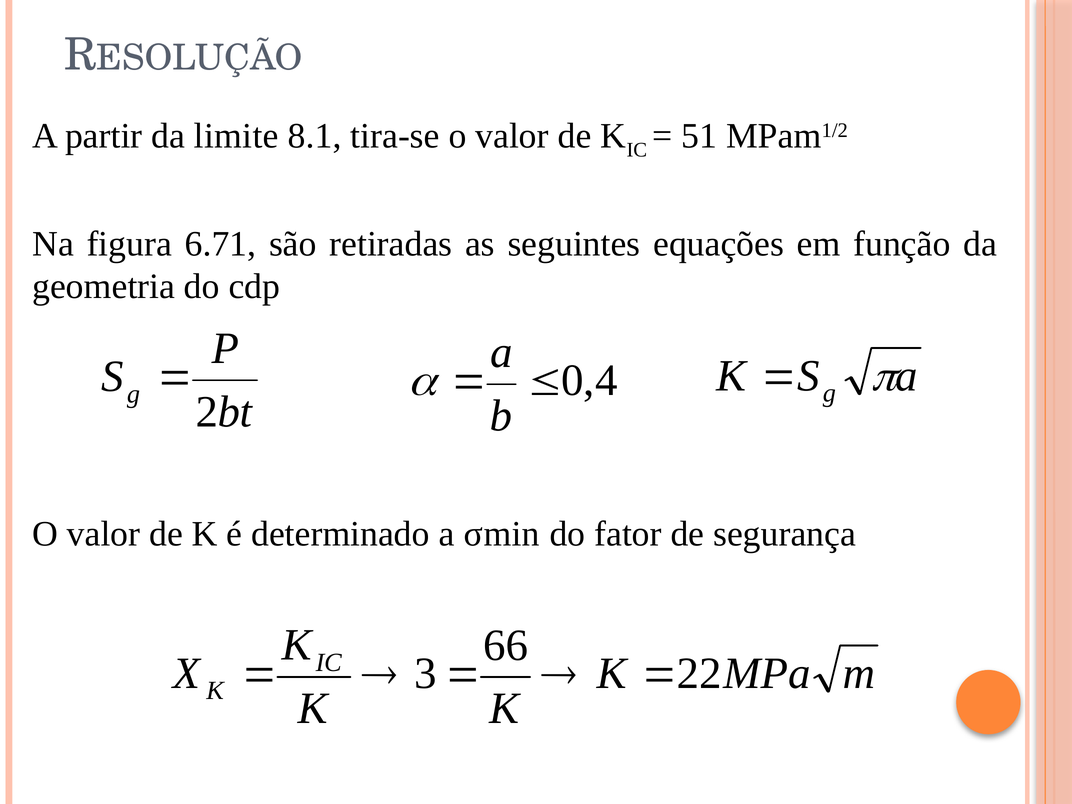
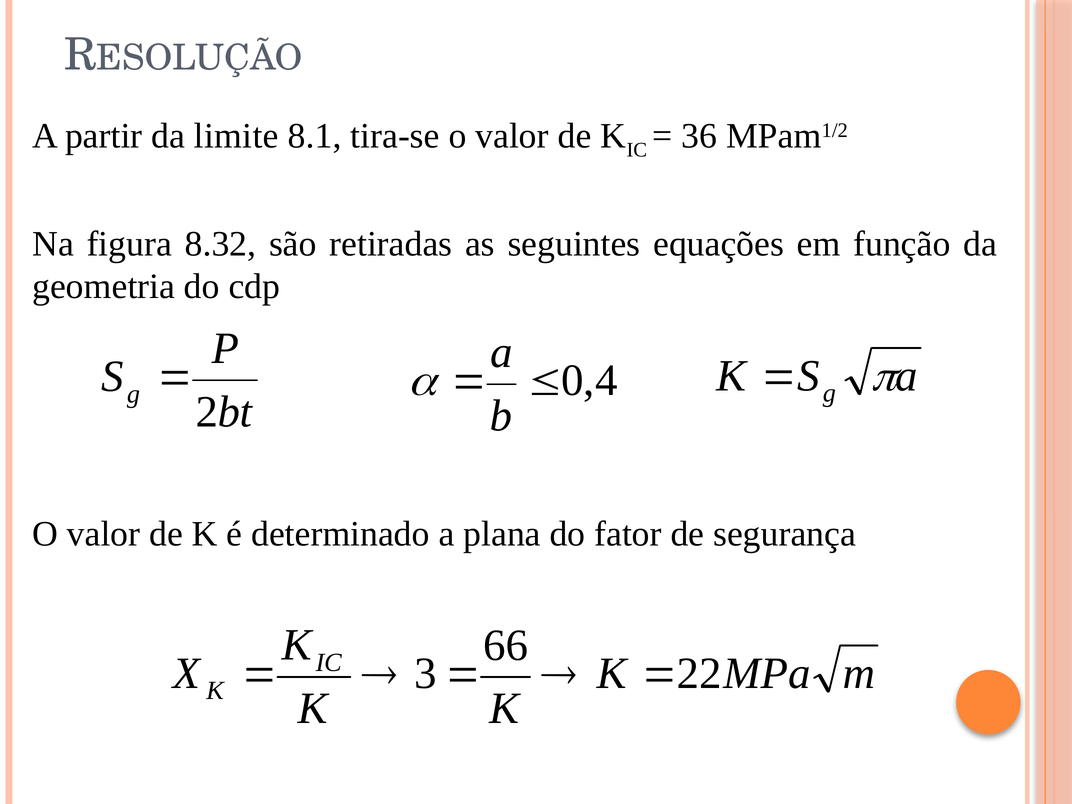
51: 51 -> 36
6.71: 6.71 -> 8.32
σmin: σmin -> plana
